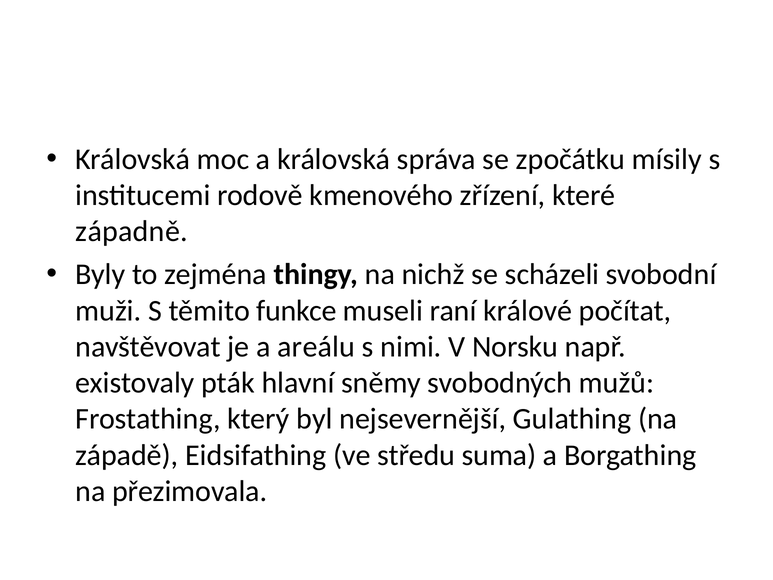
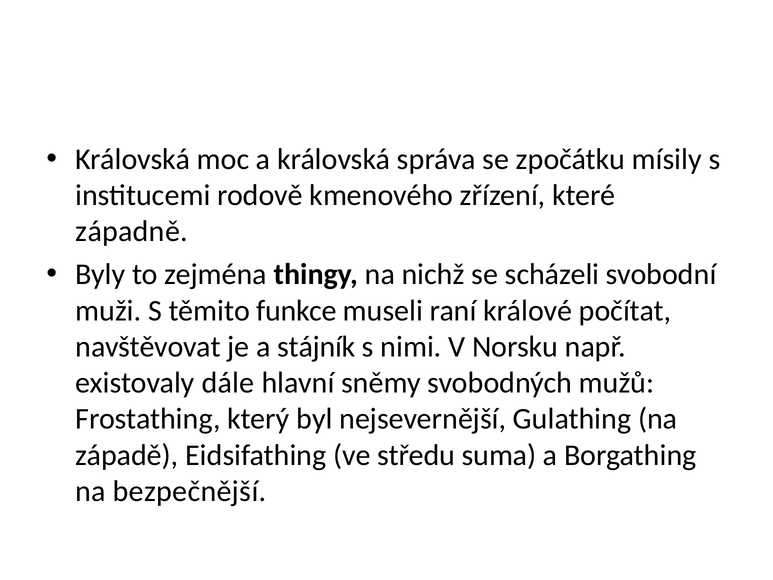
areálu: areálu -> stájník
pták: pták -> dále
přezimovala: přezimovala -> bezpečnější
